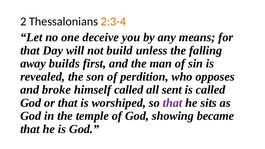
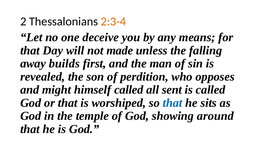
build: build -> made
broke: broke -> might
that at (173, 103) colour: purple -> blue
became: became -> around
